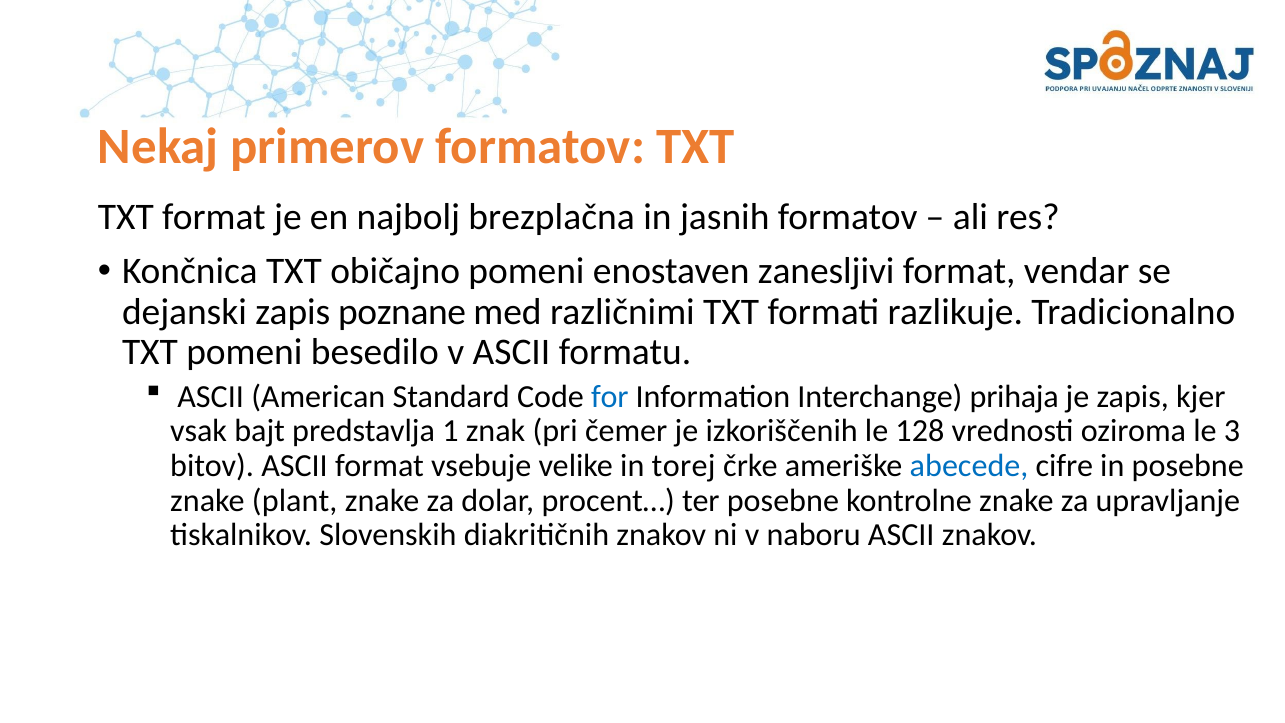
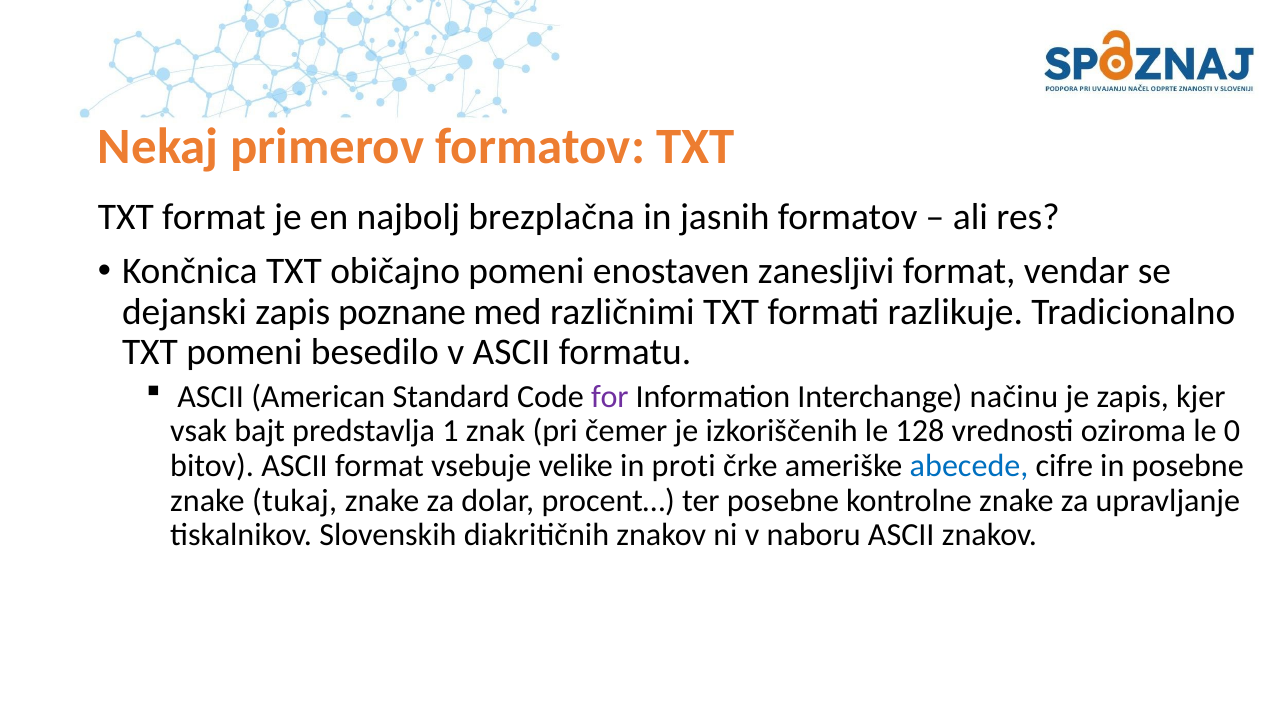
for colour: blue -> purple
prihaja: prihaja -> načinu
3: 3 -> 0
torej: torej -> proti
plant: plant -> tukaj
